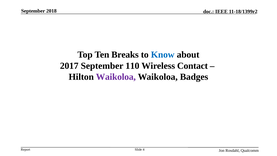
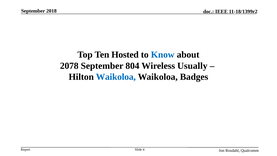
Breaks: Breaks -> Hosted
2017: 2017 -> 2078
110: 110 -> 804
Contact: Contact -> Usually
Waikoloa at (116, 77) colour: purple -> blue
